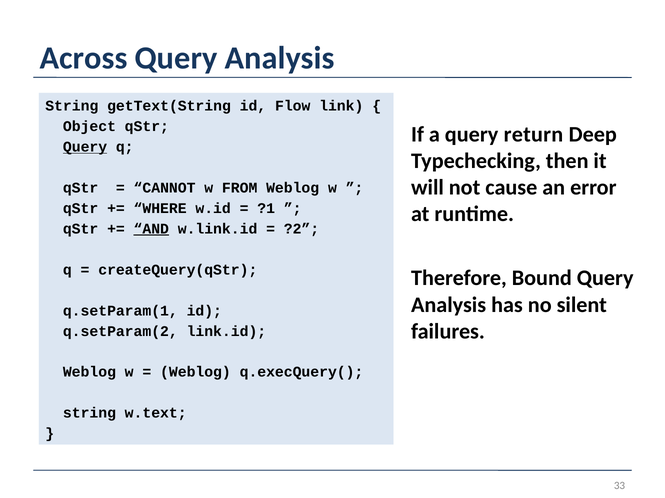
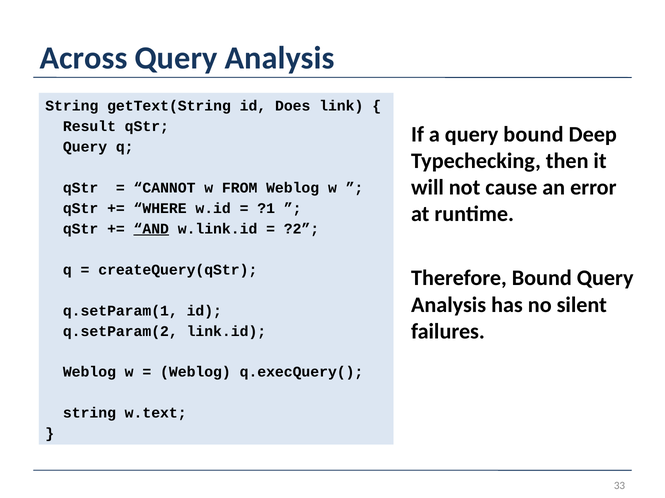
Flow: Flow -> Does
Object: Object -> Result
query return: return -> bound
Query at (85, 147) underline: present -> none
